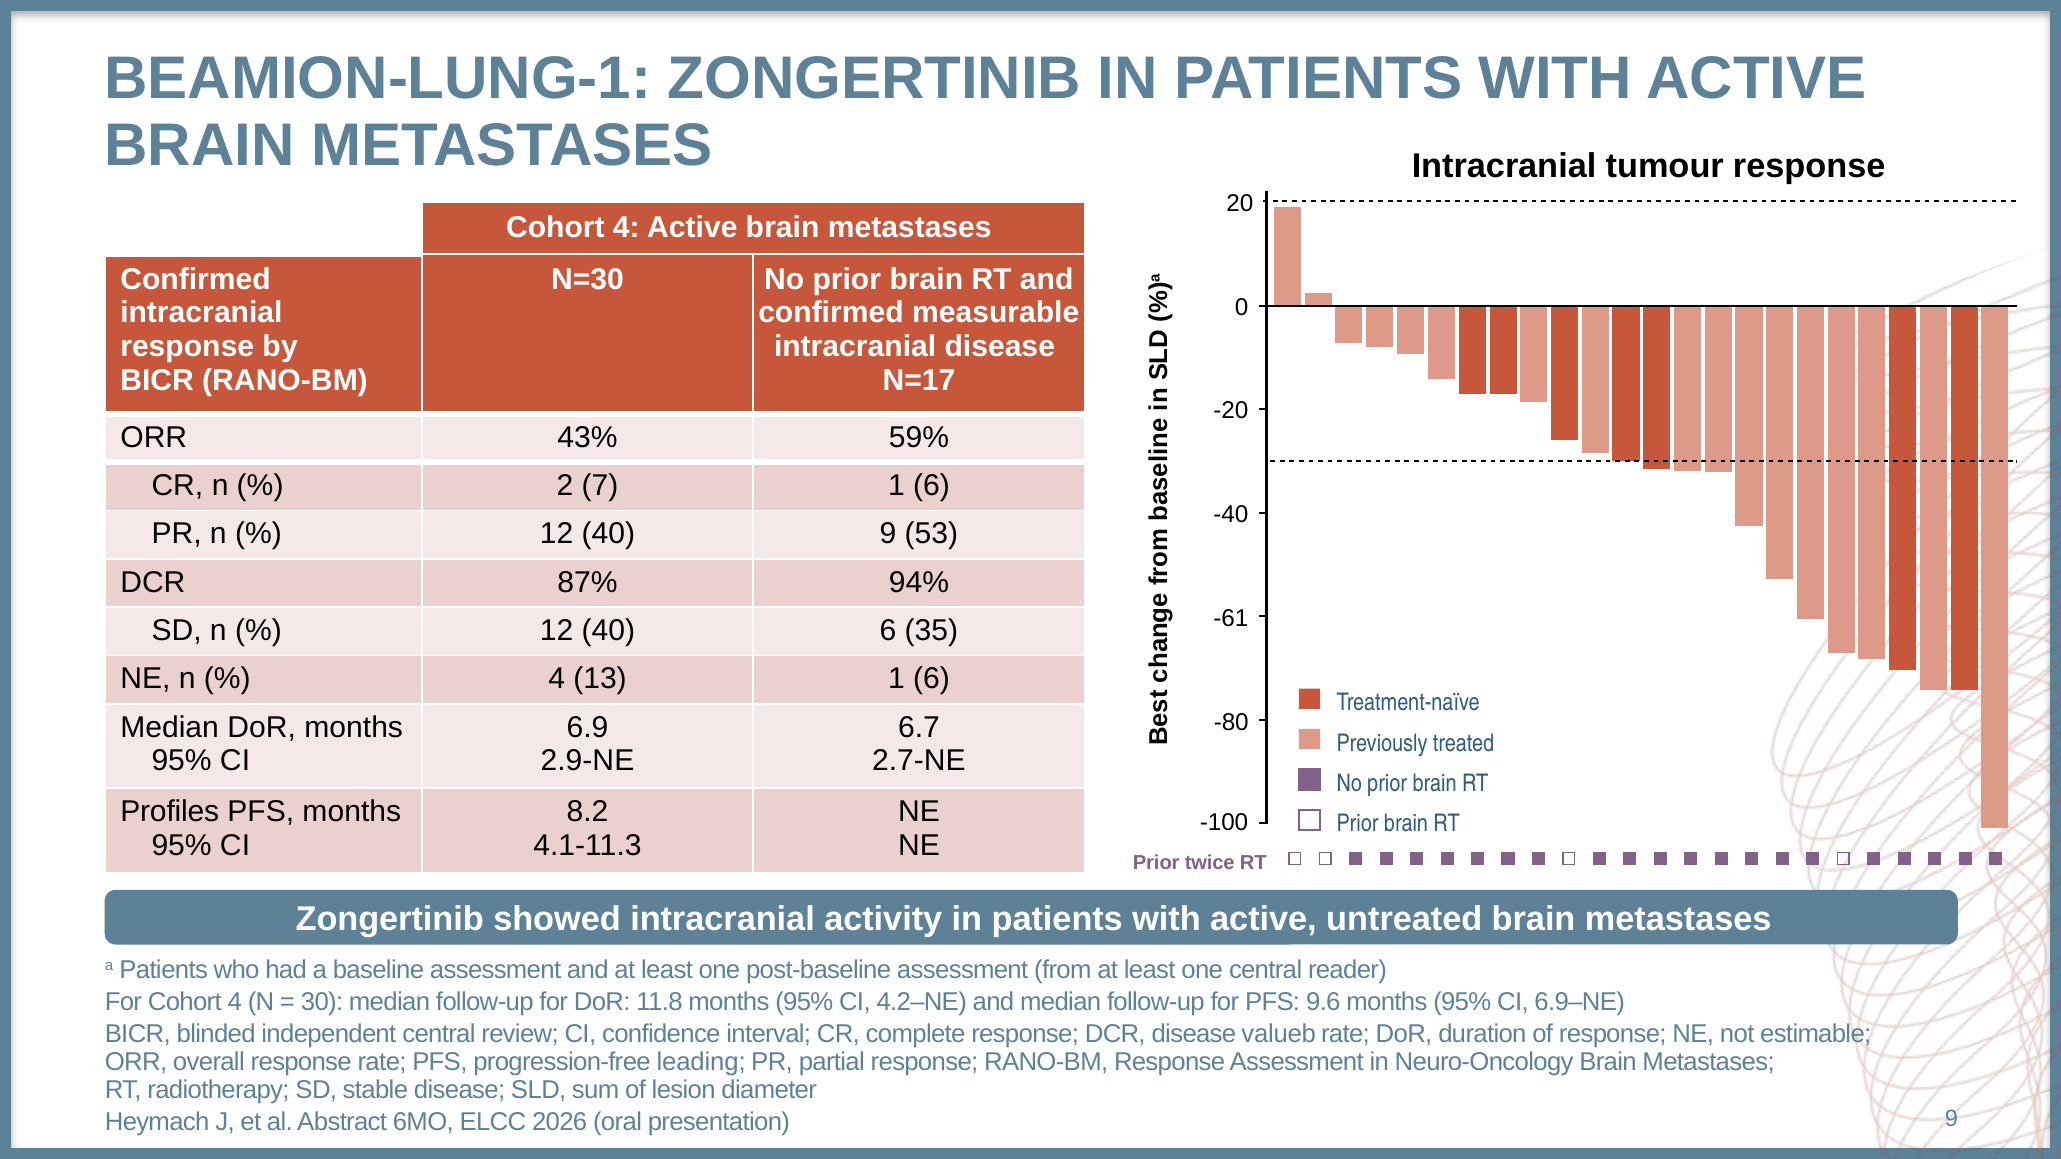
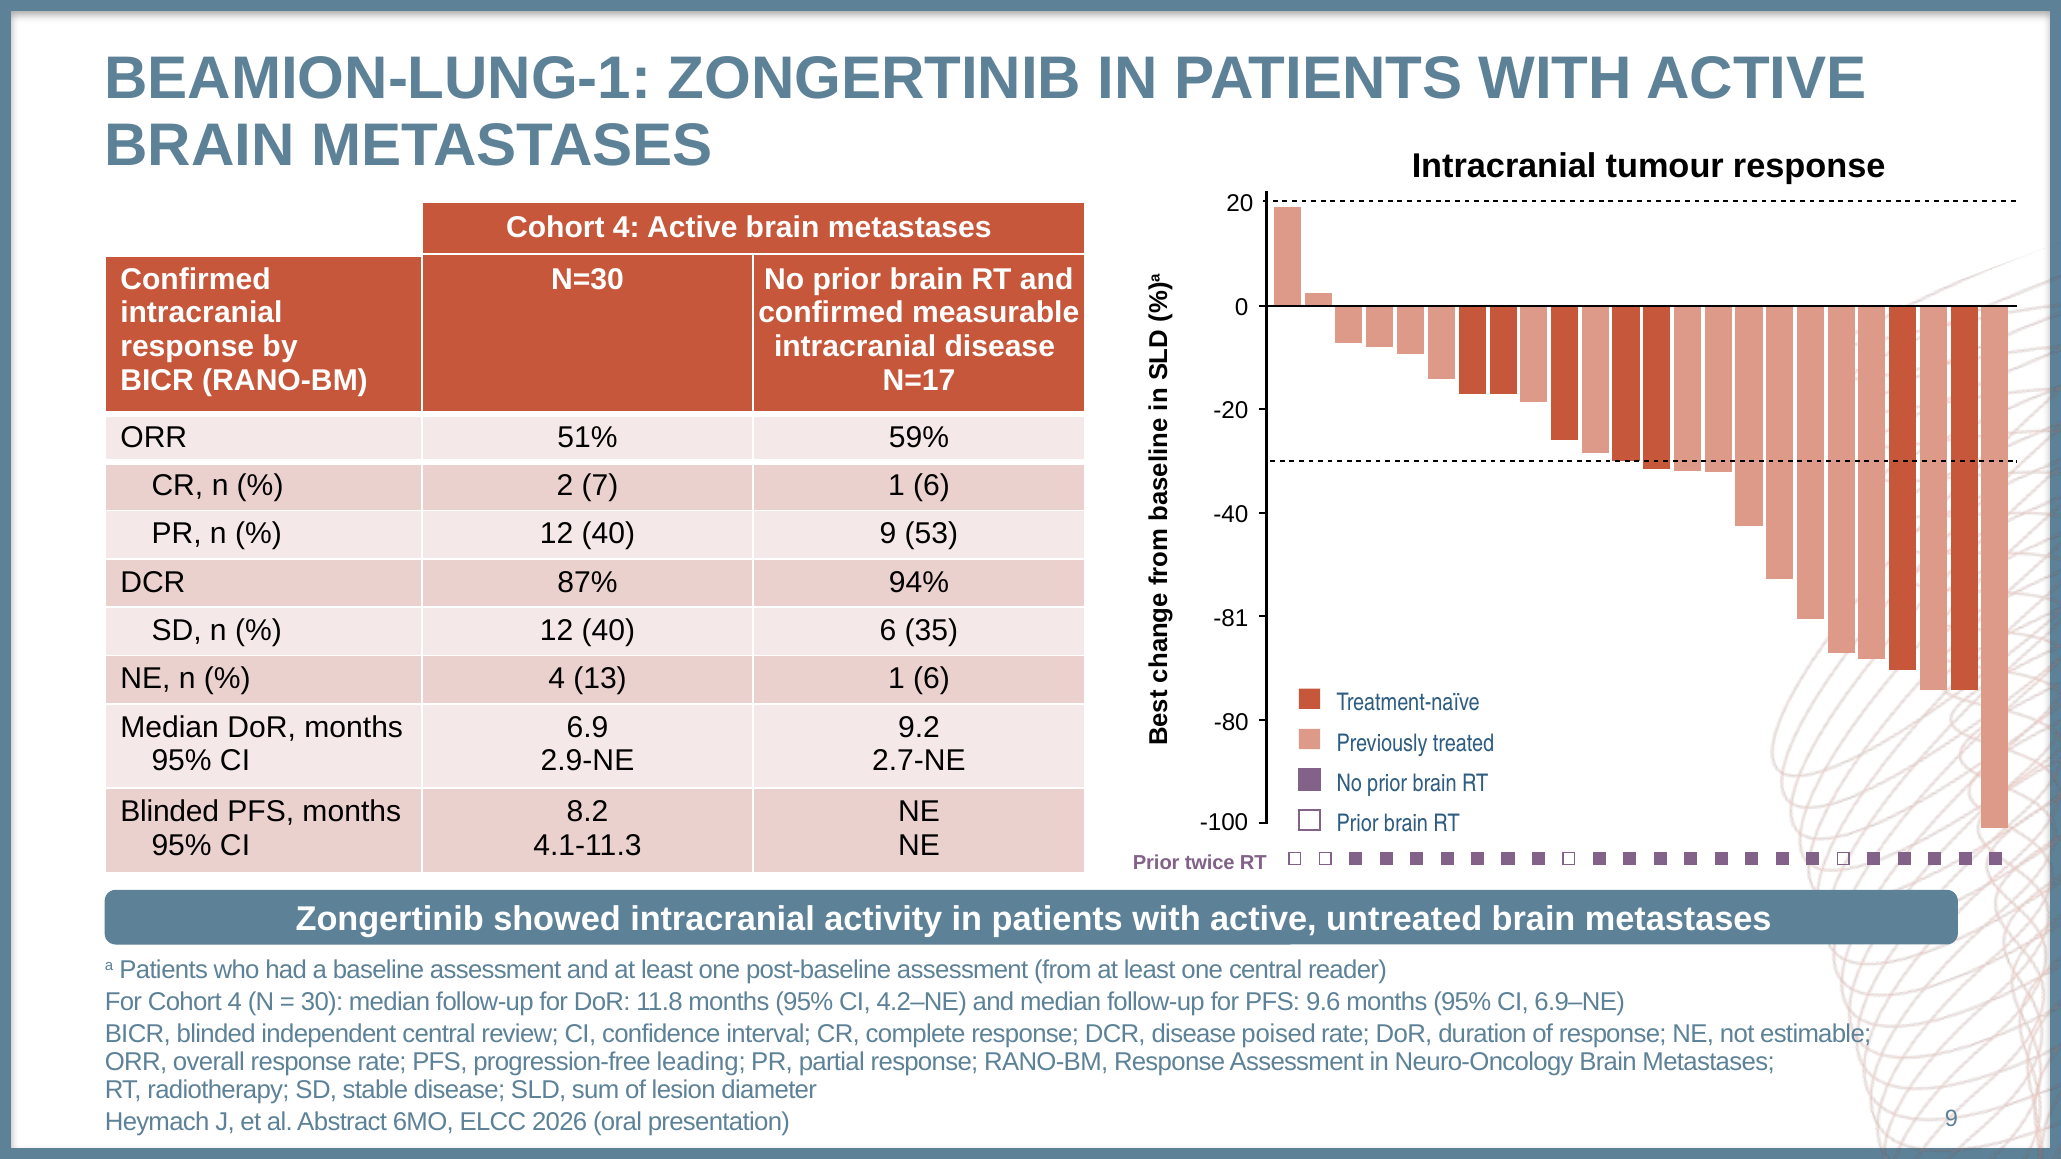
43%: 43% -> 51%
-61: -61 -> -81
6.7: 6.7 -> 9.2
Profiles at (170, 812): Profiles -> Blinded
valueb: valueb -> poised
